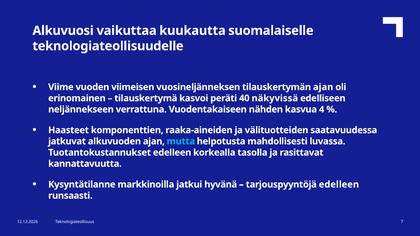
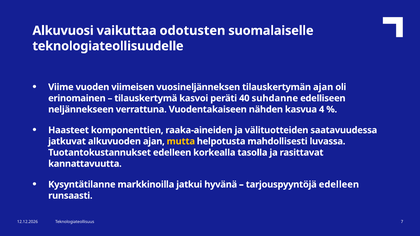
kuukautta: kuukautta -> odotusten
näkyvissä: näkyvissä -> suhdanne
mutta colour: light blue -> yellow
